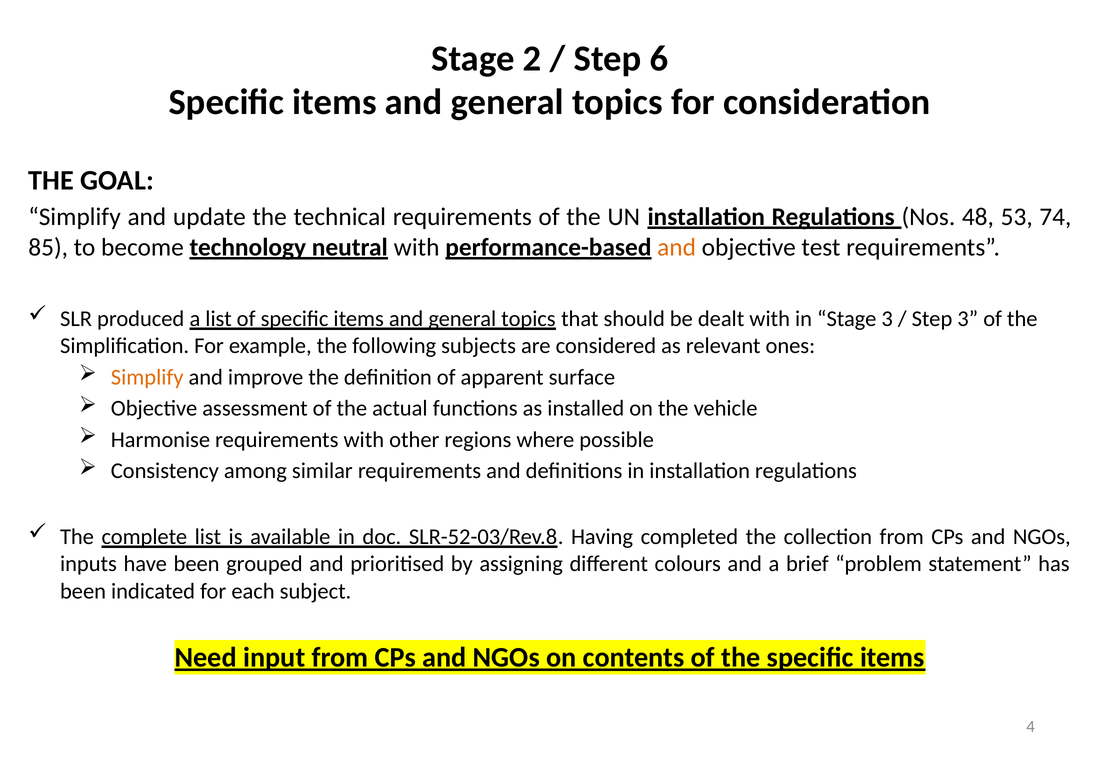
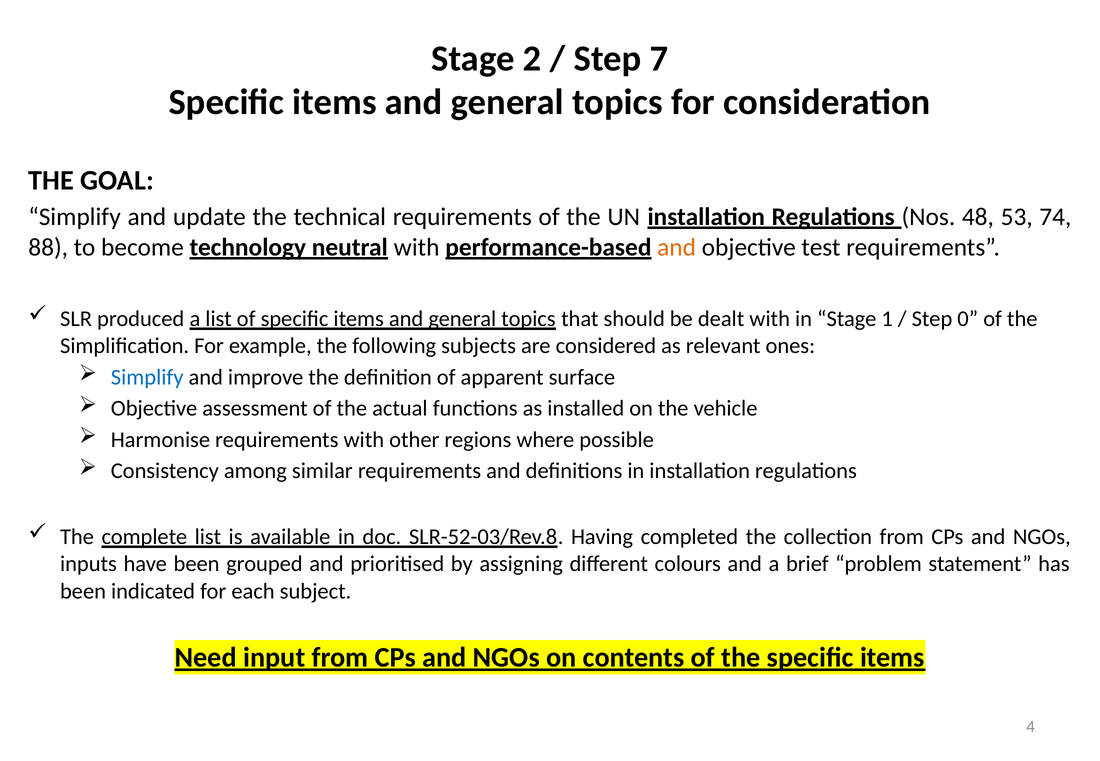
6: 6 -> 7
85: 85 -> 88
Stage 3: 3 -> 1
Step 3: 3 -> 0
Simplify at (147, 377) colour: orange -> blue
